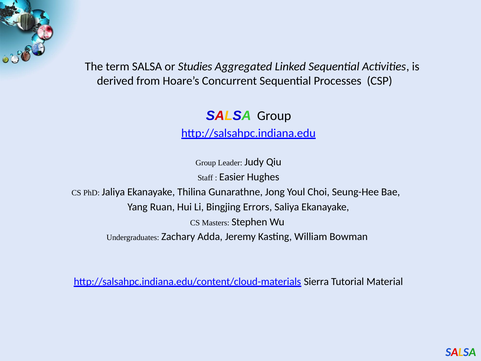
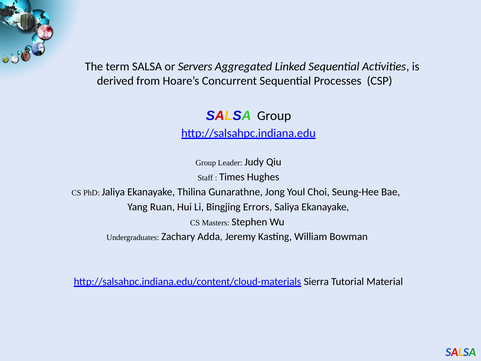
Studies: Studies -> Servers
Easier: Easier -> Times
